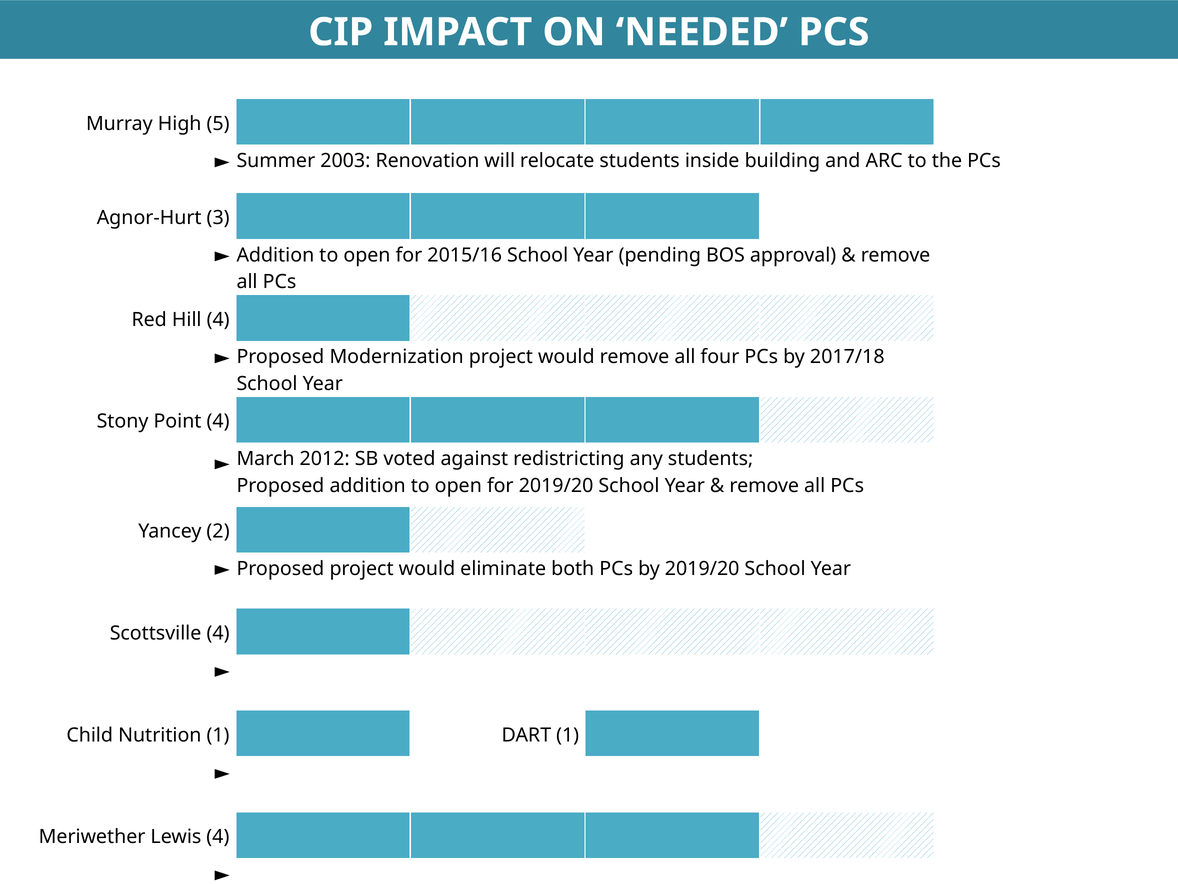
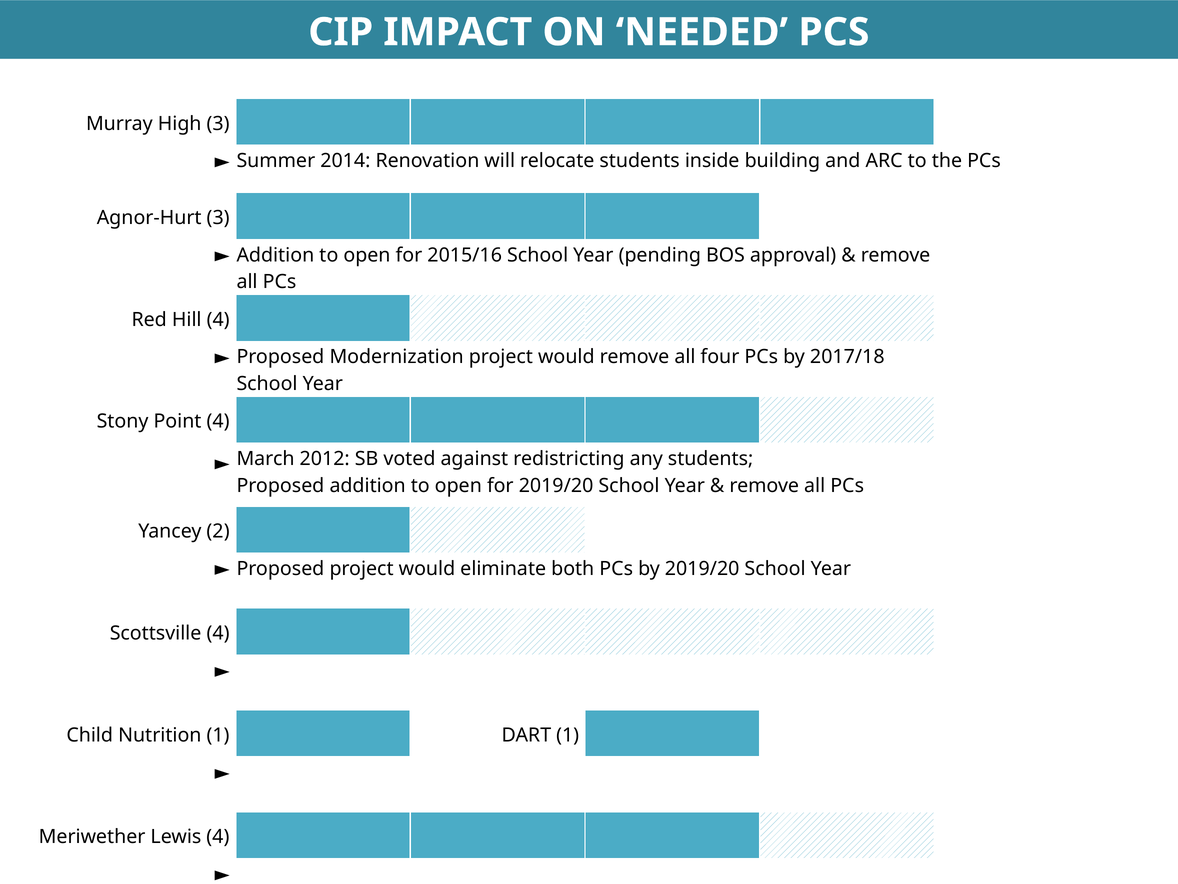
High 5: 5 -> 3
2003: 2003 -> 2014
